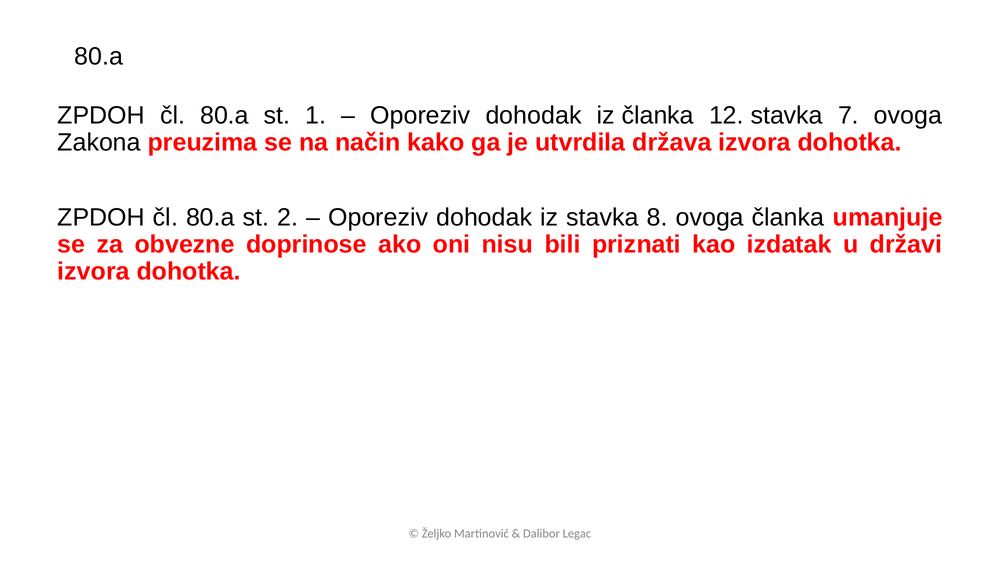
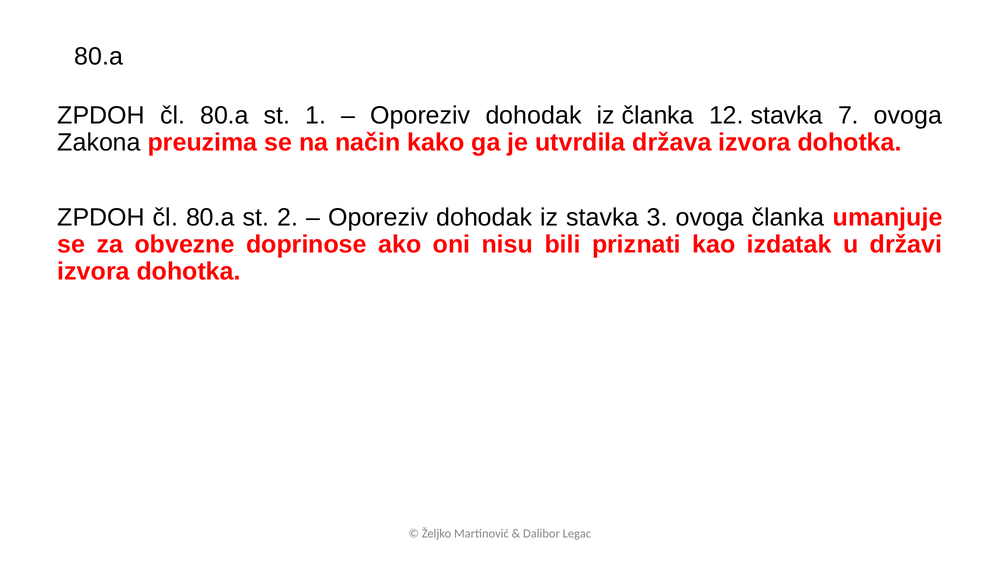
8: 8 -> 3
